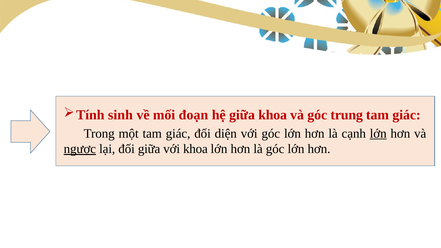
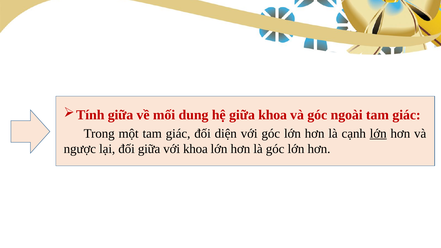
sinh at (120, 115): sinh -> giữa
đoạn: đoạn -> dung
trung: trung -> ngoài
ngược underline: present -> none
